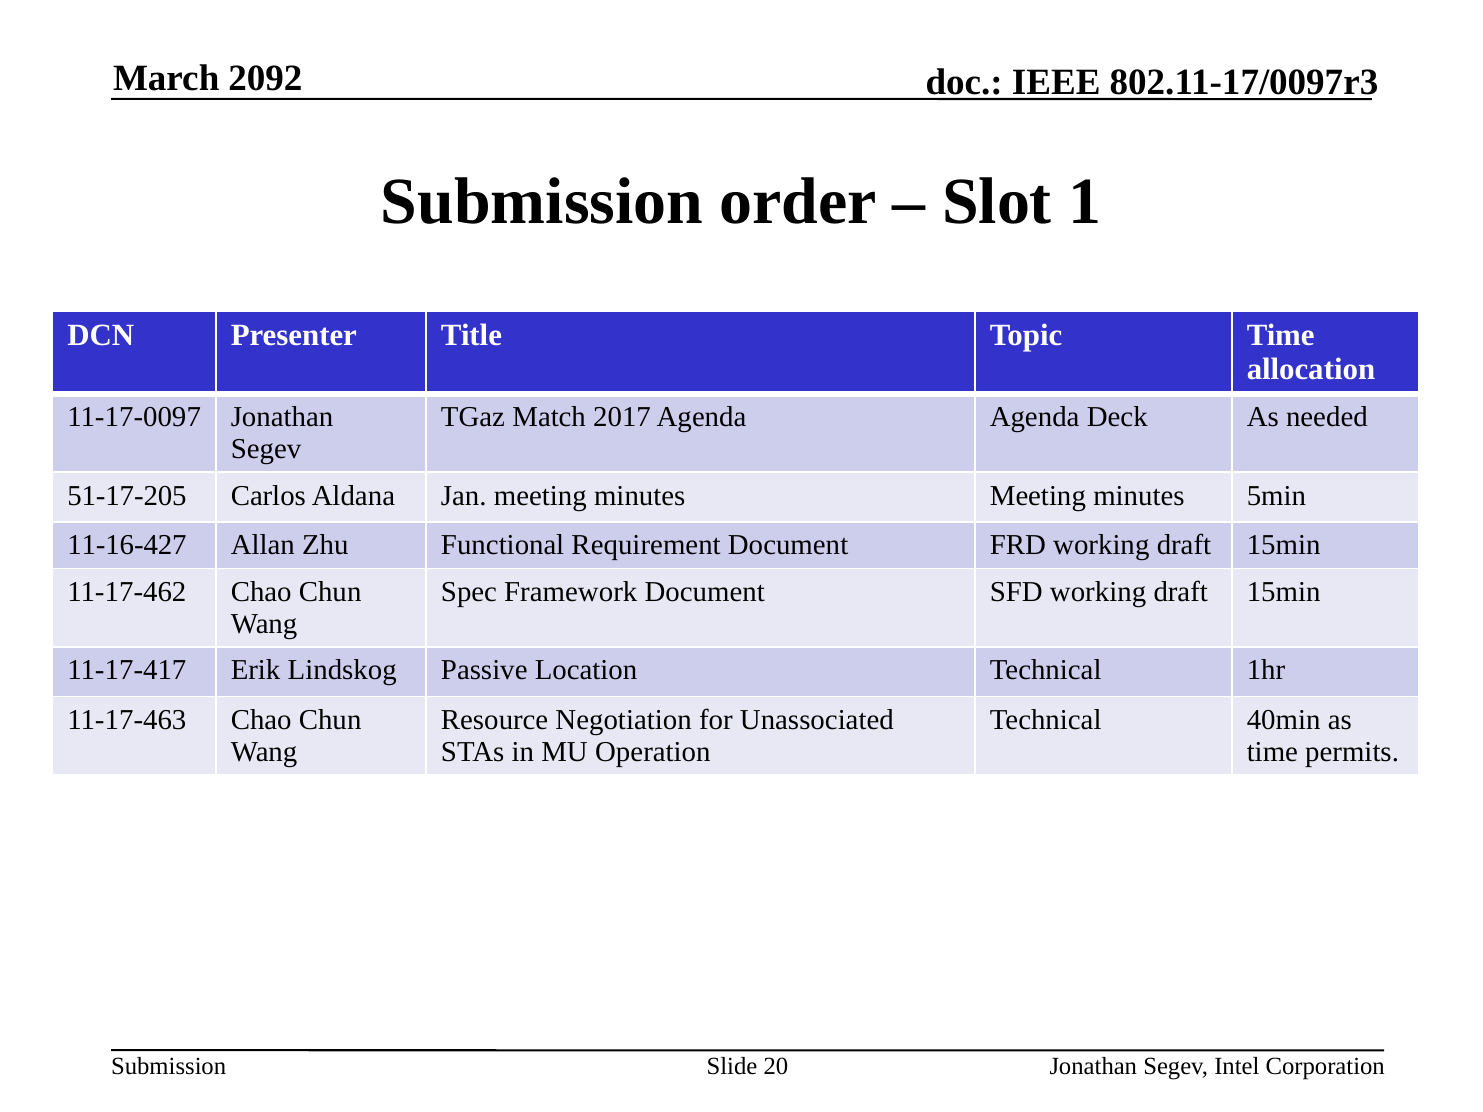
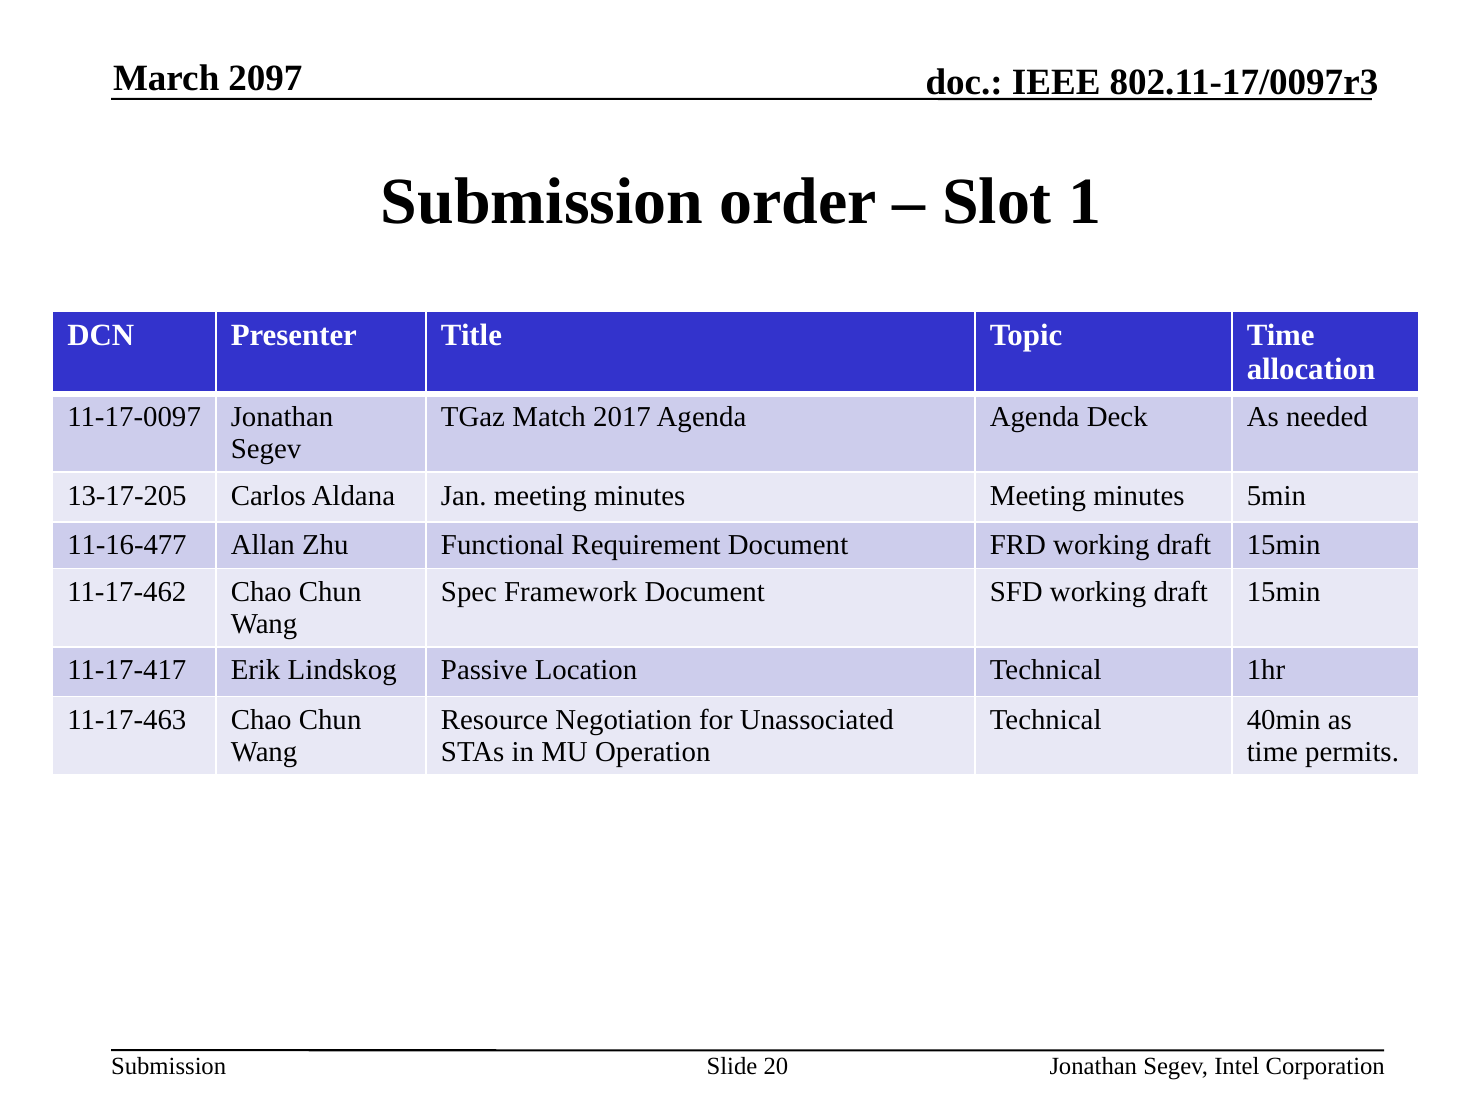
2092: 2092 -> 2097
51-17-205: 51-17-205 -> 13-17-205
11-16-427: 11-16-427 -> 11-16-477
